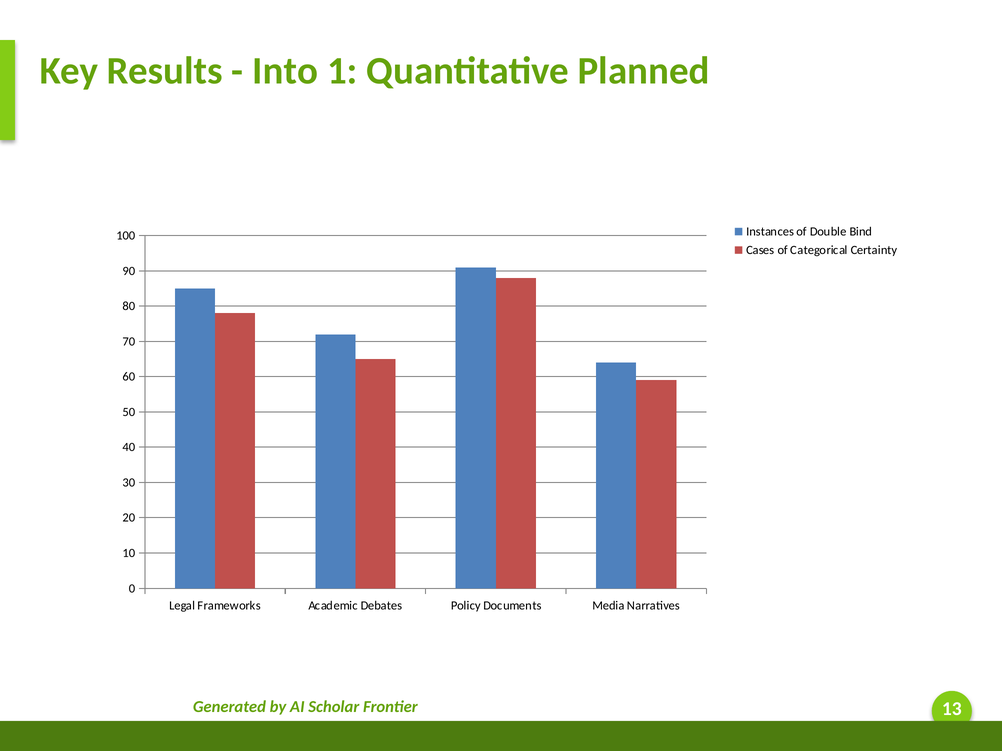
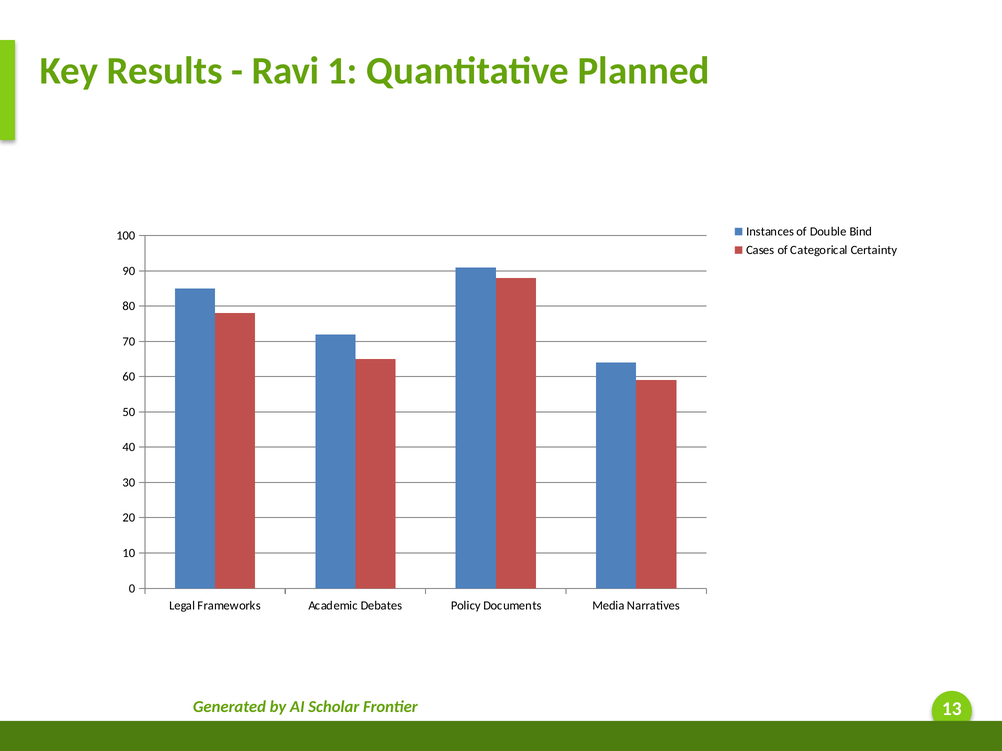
Into: Into -> Ravi
